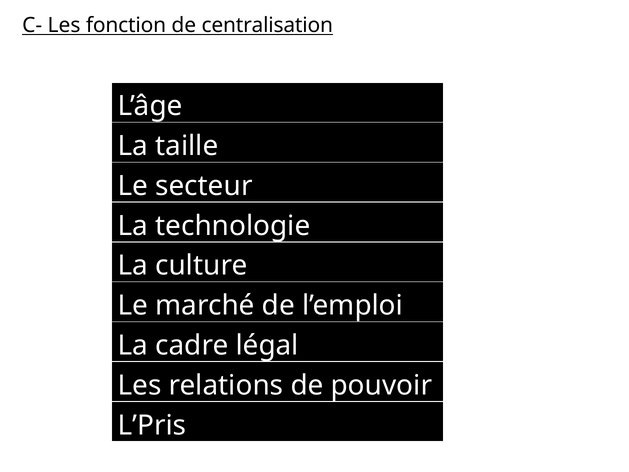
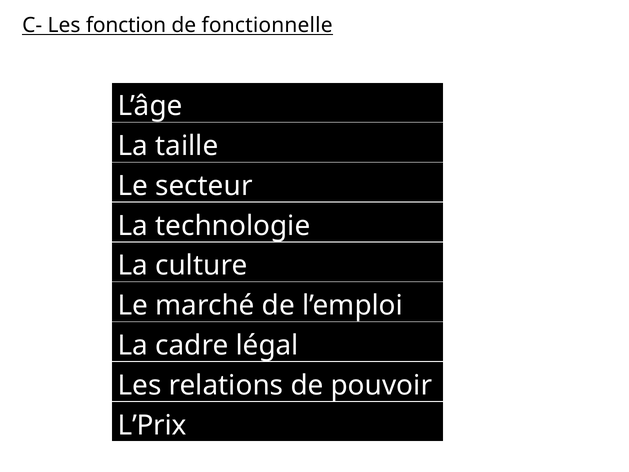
centralisation: centralisation -> fonctionnelle
L’Pris: L’Pris -> L’Prix
